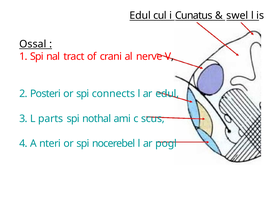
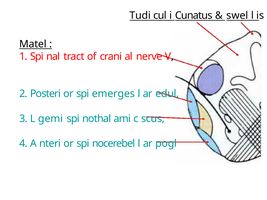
Edul at (140, 16): Edul -> Tudi
Ossal: Ossal -> Matel
connects: connects -> emerges
parts: parts -> gemi
